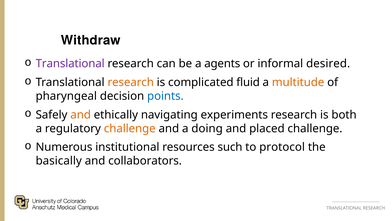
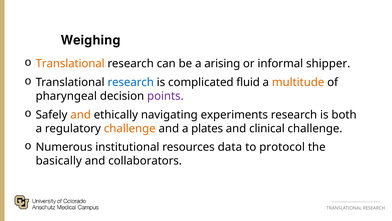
Withdraw: Withdraw -> Weighing
Translational at (70, 63) colour: purple -> orange
agents: agents -> arising
desired: desired -> shipper
research at (131, 82) colour: orange -> blue
points colour: blue -> purple
doing: doing -> plates
placed: placed -> clinical
such: such -> data
